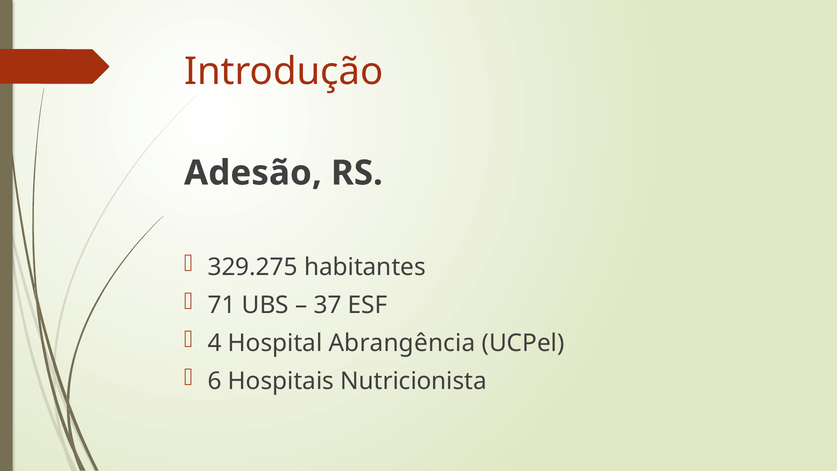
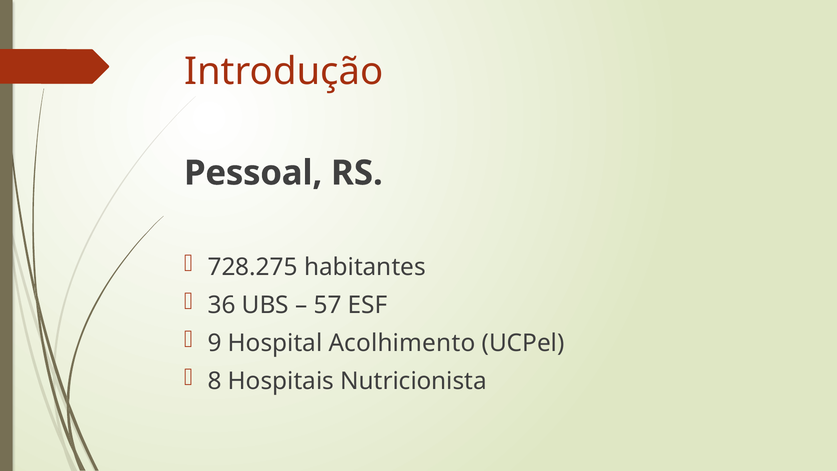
Adesão: Adesão -> Pessoal
329.275: 329.275 -> 728.275
71: 71 -> 36
37: 37 -> 57
4: 4 -> 9
Abrangência: Abrangência -> Acolhimento
6: 6 -> 8
